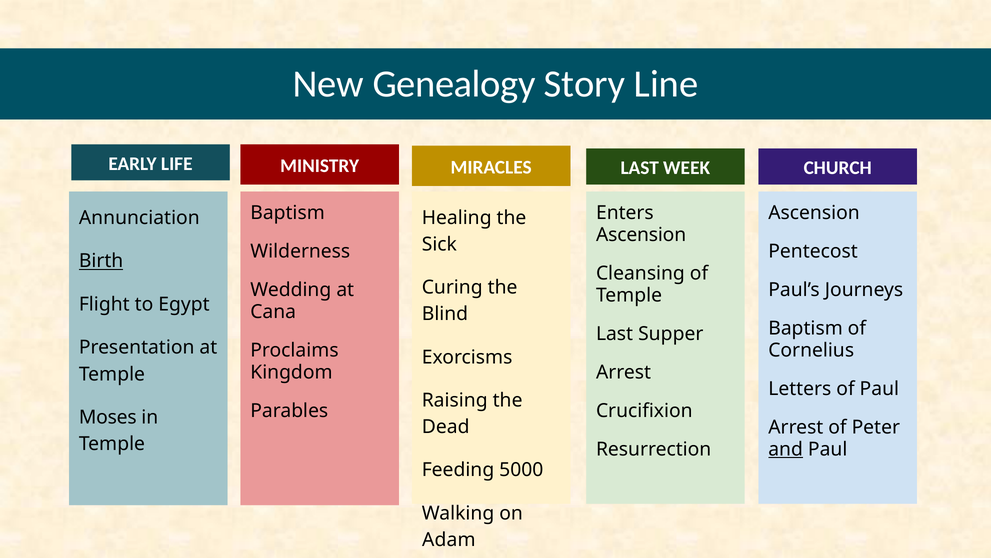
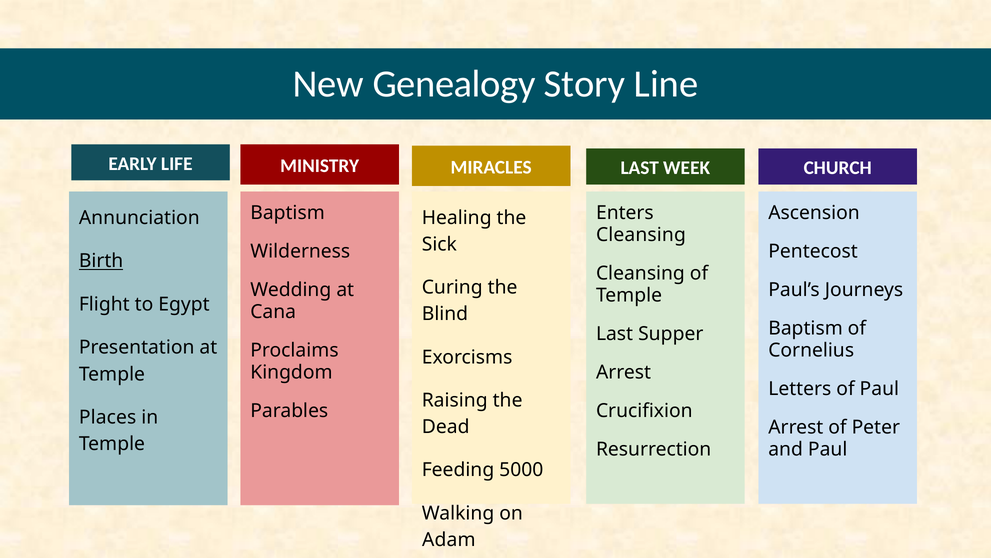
Ascension at (641, 234): Ascension -> Cleansing
Moses: Moses -> Places
and underline: present -> none
